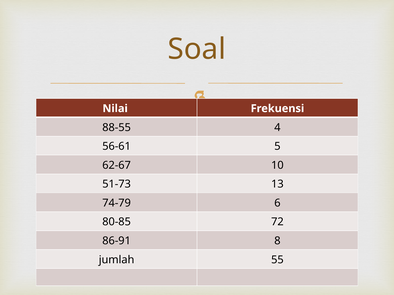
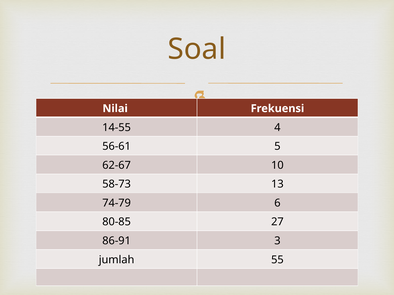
88-55: 88-55 -> 14-55
51-73: 51-73 -> 58-73
72: 72 -> 27
8: 8 -> 3
